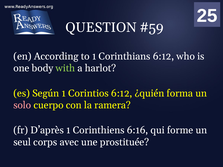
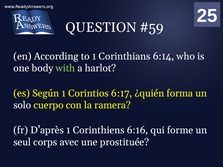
Corinthians 6:12: 6:12 -> 6:14
Corintios 6:12: 6:12 -> 6:17
solo colour: pink -> white
